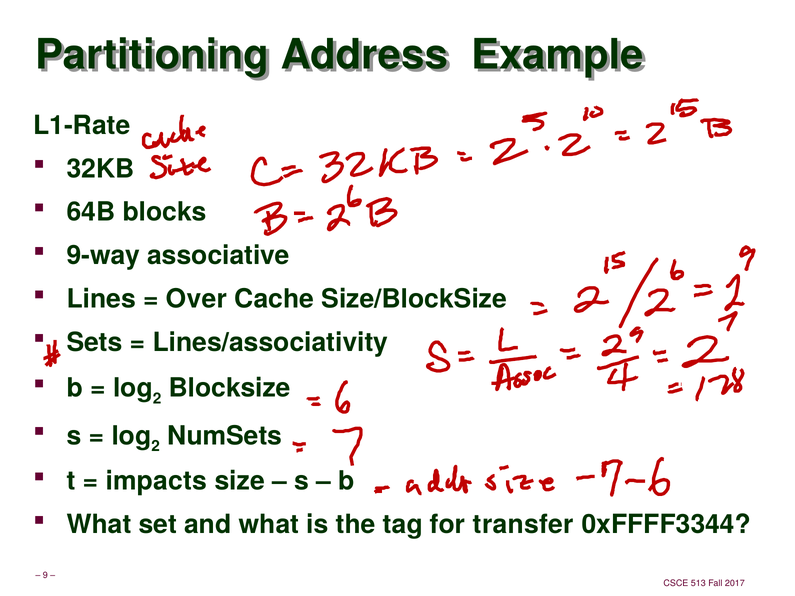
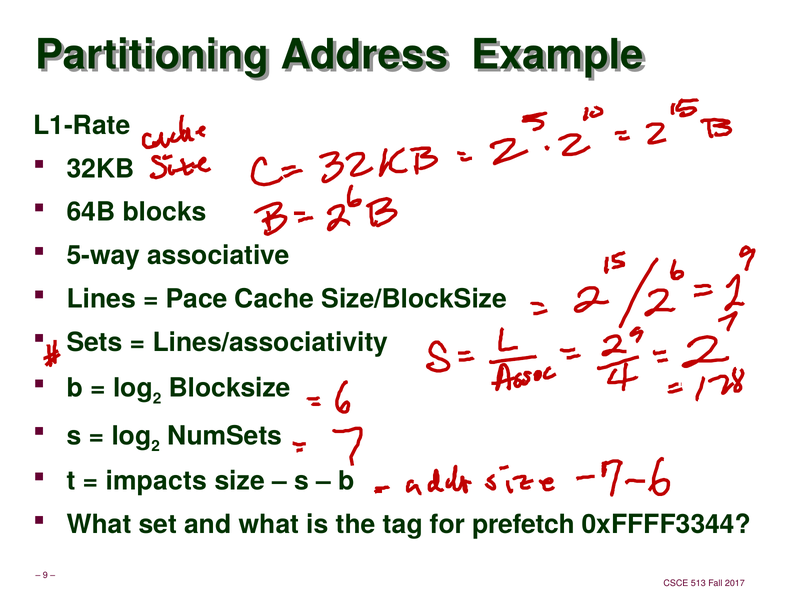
9-way: 9-way -> 5-way
Over: Over -> Pace
transfer: transfer -> prefetch
